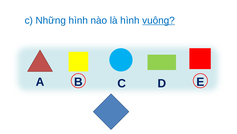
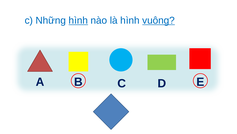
hình at (78, 20) underline: none -> present
